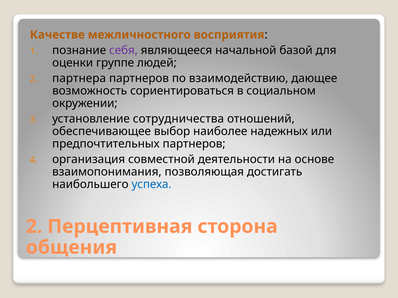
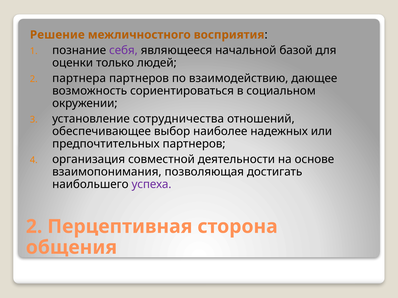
Качестве: Качестве -> Решение
группе: группе -> только
успеха colour: blue -> purple
